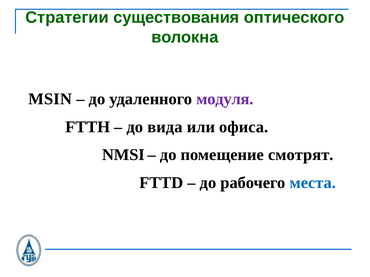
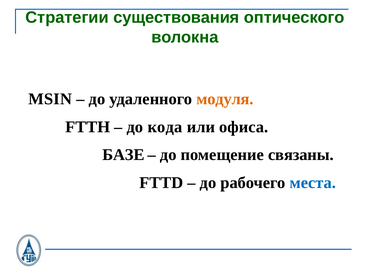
модуля colour: purple -> orange
вида: вида -> кода
NMSI: NMSI -> БАЗЕ
смотрят: смотрят -> связаны
